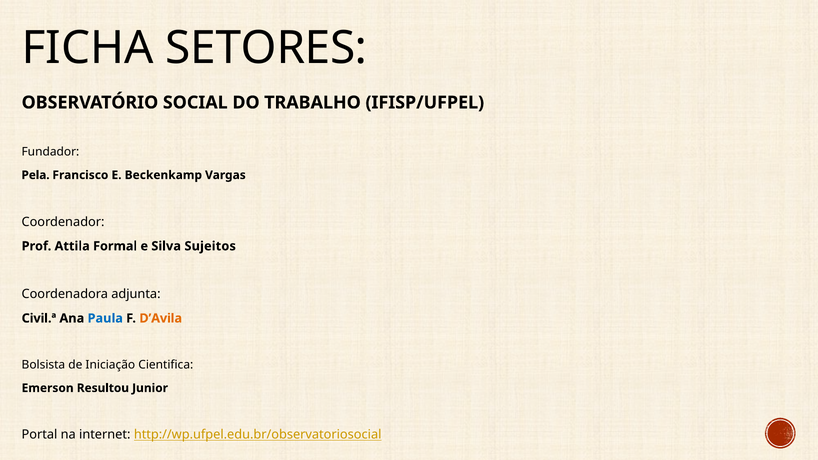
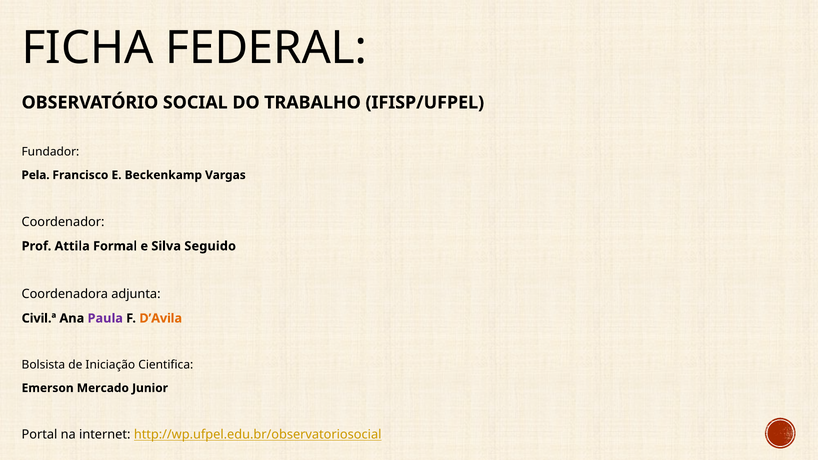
SETORES: SETORES -> FEDERAL
Sujeitos: Sujeitos -> Seguido
Paula colour: blue -> purple
Resultou: Resultou -> Mercado
